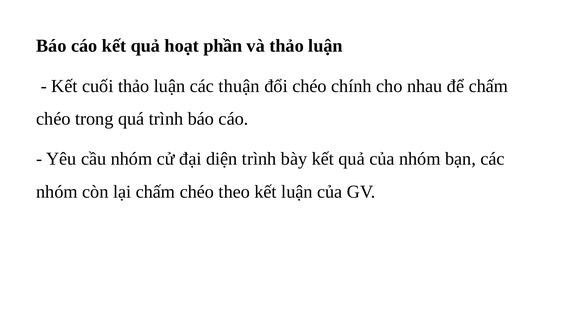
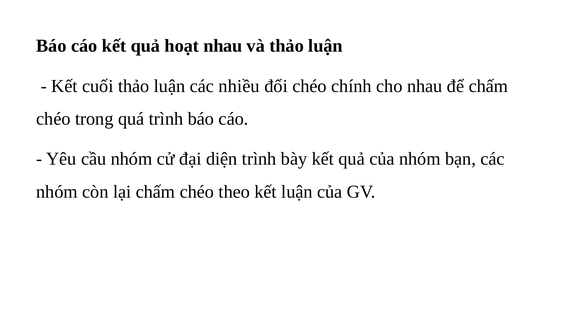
hoạt phần: phần -> nhau
thuận: thuận -> nhiều
